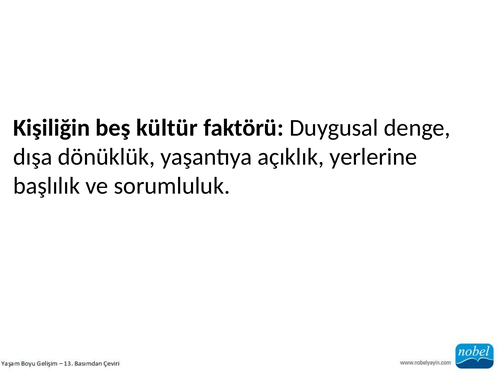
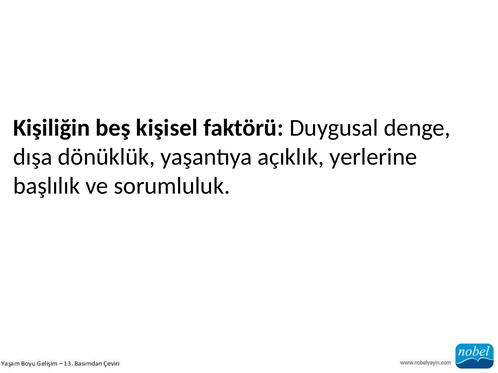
kültür: kültür -> kişisel
